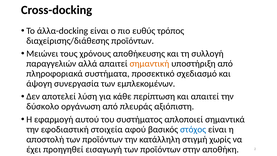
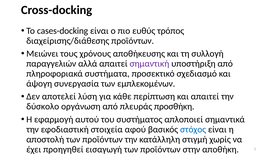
άλλα-docking: άλλα-docking -> cases-docking
σημαντική colour: orange -> purple
αξιόπιστη: αξιόπιστη -> προσθήκη
